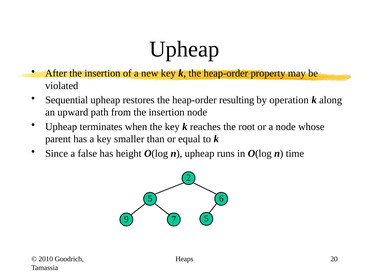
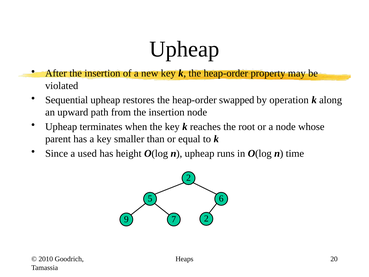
resulting: resulting -> swapped
false: false -> used
9 5: 5 -> 2
